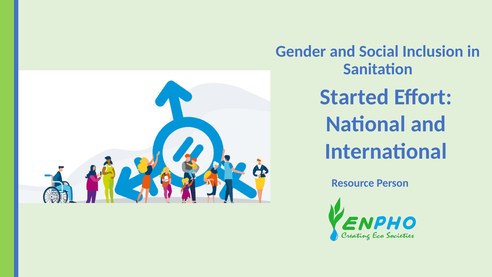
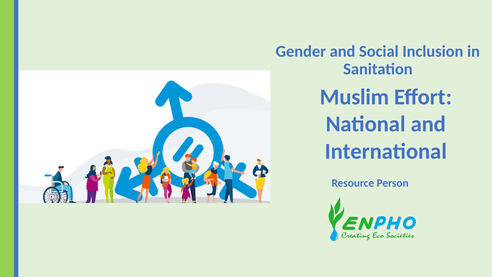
Started: Started -> Muslim
